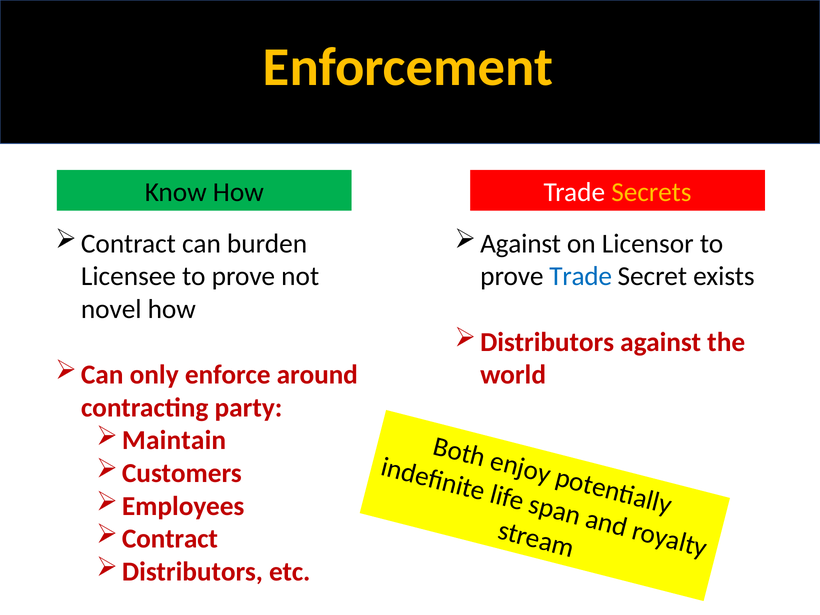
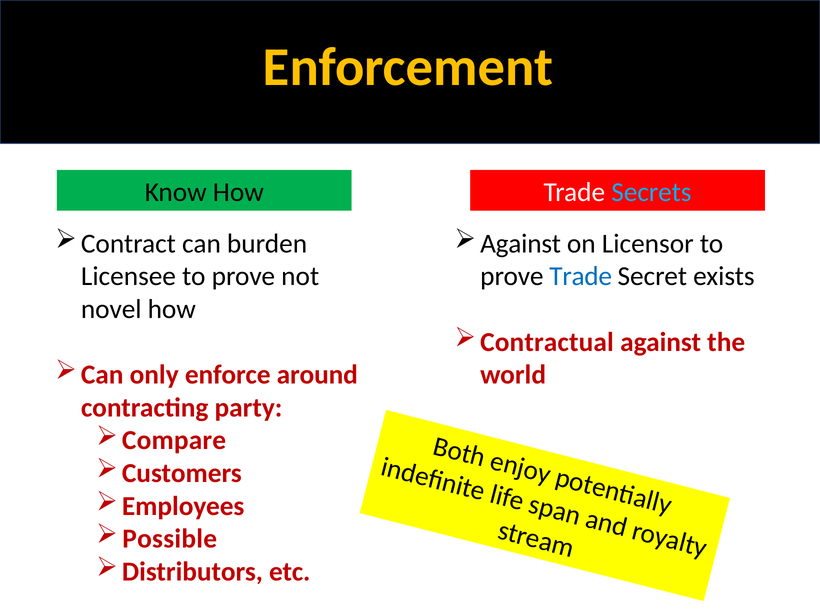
Secrets colour: yellow -> light blue
Distributors at (547, 342): Distributors -> Contractual
Maintain: Maintain -> Compare
Contract at (170, 539): Contract -> Possible
